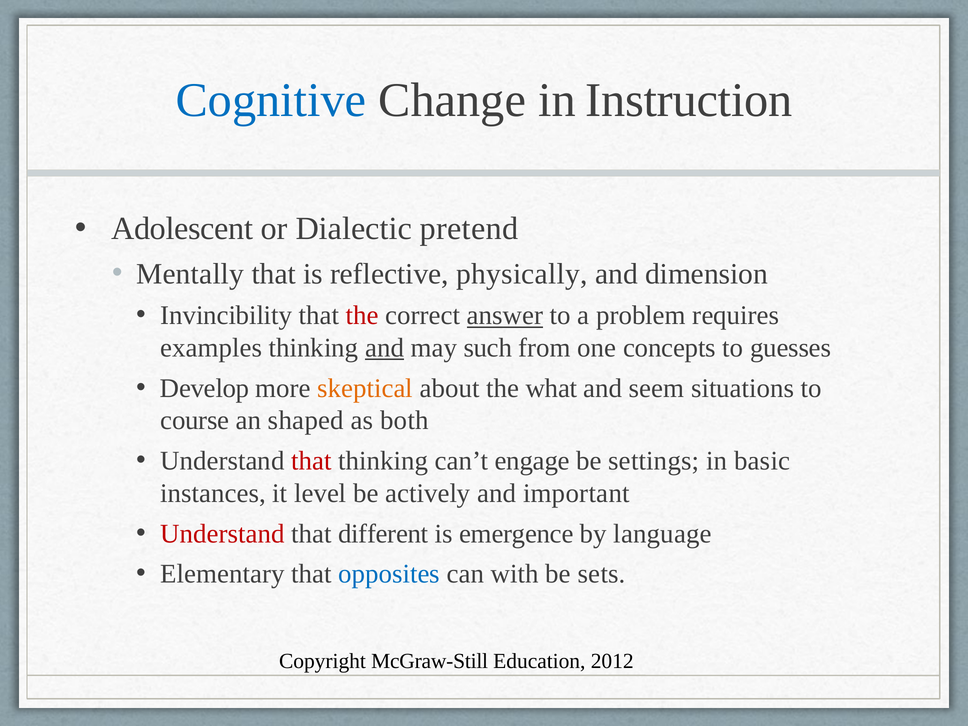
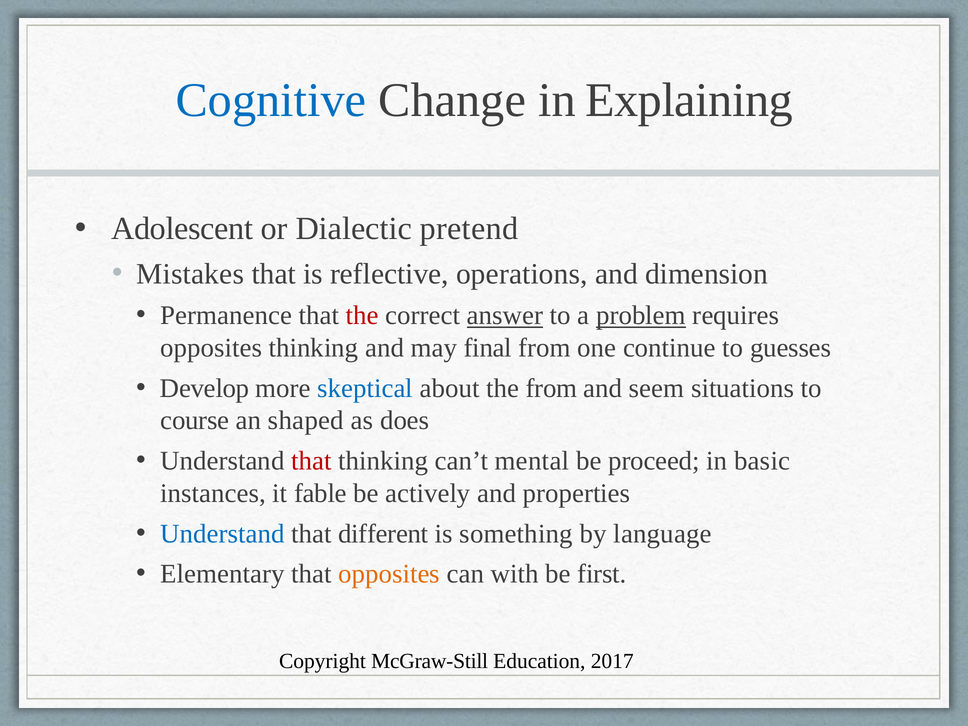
Instruction: Instruction -> Explaining
Mentally: Mentally -> Mistakes
physically: physically -> operations
Invincibility: Invincibility -> Permanence
problem underline: none -> present
examples at (211, 348): examples -> opposites
and at (385, 348) underline: present -> none
such: such -> final
concepts: concepts -> continue
skeptical colour: orange -> blue
the what: what -> from
both: both -> does
engage: engage -> mental
settings: settings -> proceed
level: level -> fable
important: important -> properties
Understand at (222, 534) colour: red -> blue
emergence: emergence -> something
opposites at (389, 574) colour: blue -> orange
sets: sets -> first
2012: 2012 -> 2017
